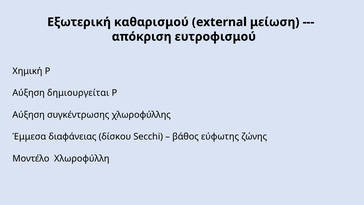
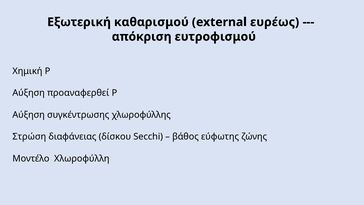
μείωση: μείωση -> ευρέως
δημιουργείται: δημιουργείται -> προαναφερθεί
Έμμεσα: Έμμεσα -> Στρώση
